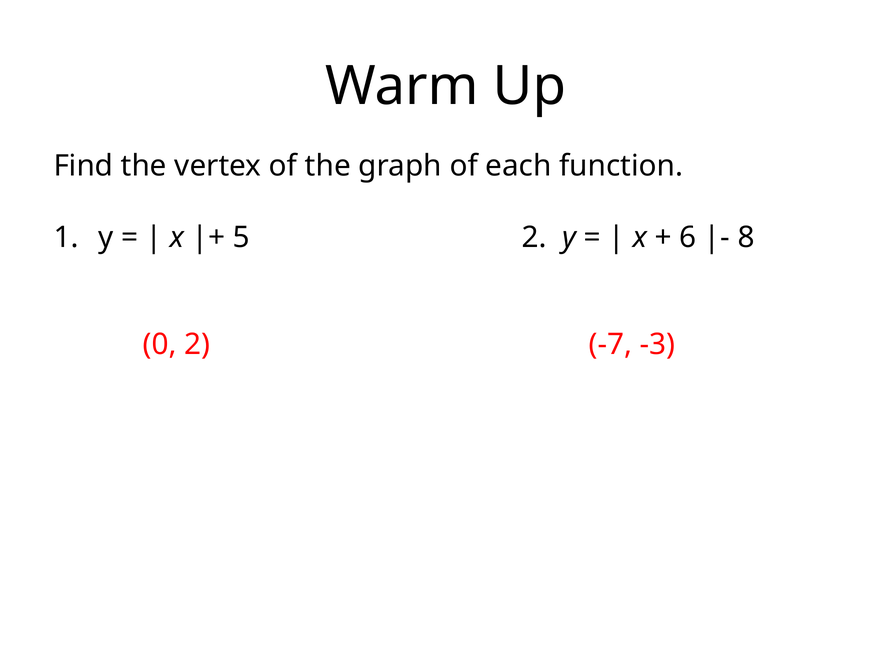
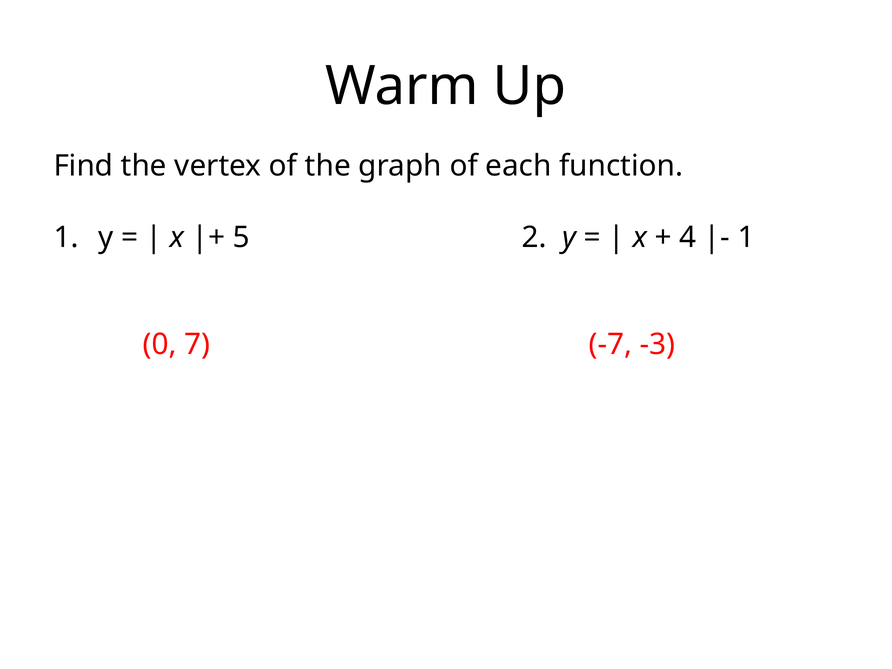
6: 6 -> 4
8 at (746, 237): 8 -> 1
0 2: 2 -> 7
